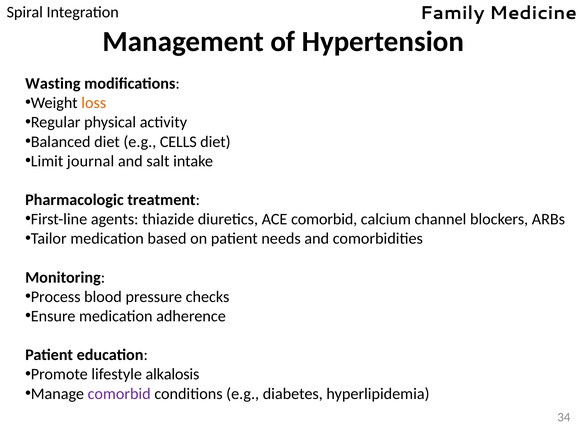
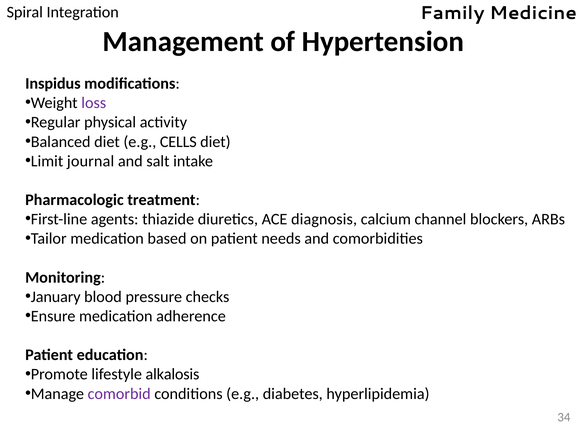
Wasting: Wasting -> Inspidus
loss colour: orange -> purple
ACE comorbid: comorbid -> diagnosis
Process: Process -> January
